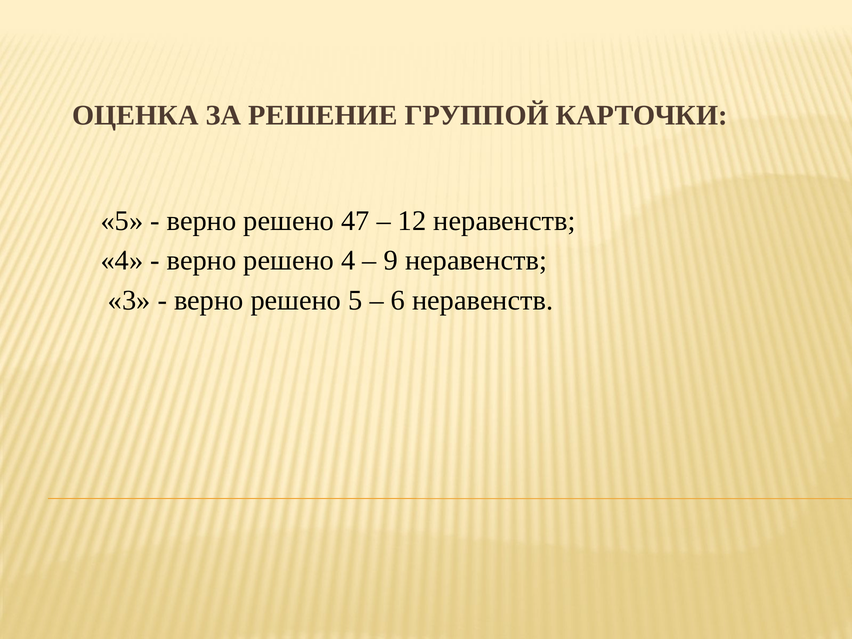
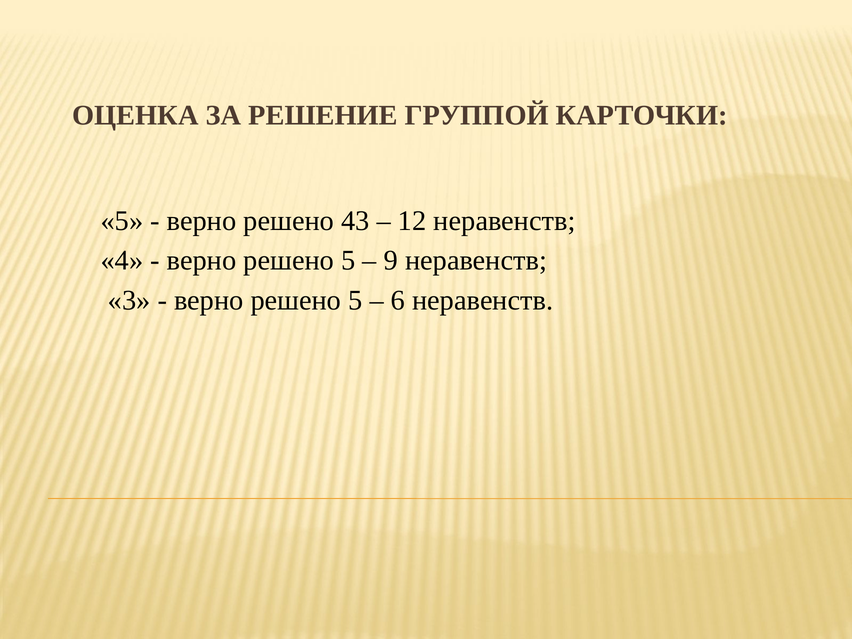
47: 47 -> 43
4 at (348, 260): 4 -> 5
